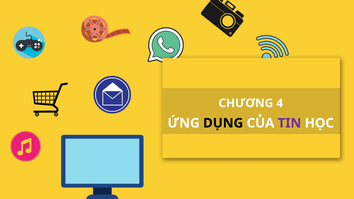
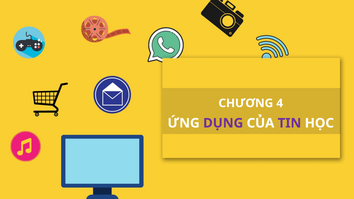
DỤNG colour: black -> purple
